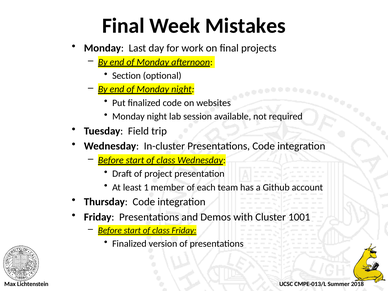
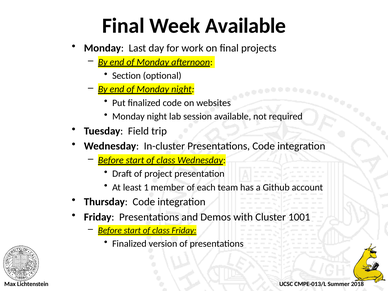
Week Mistakes: Mistakes -> Available
